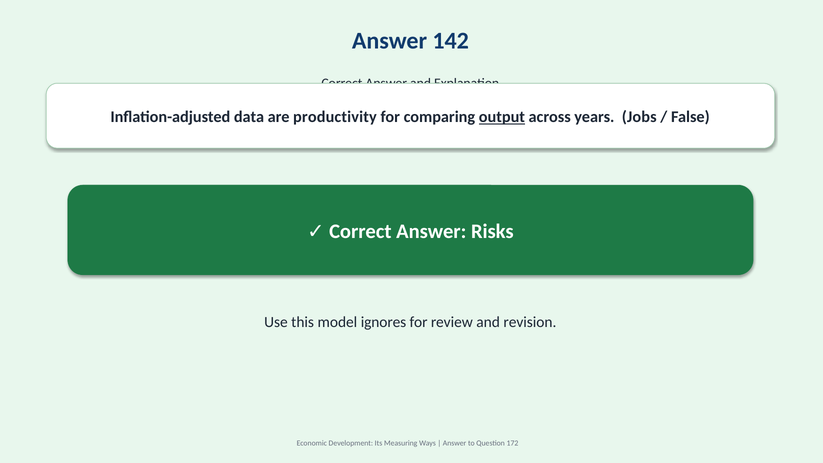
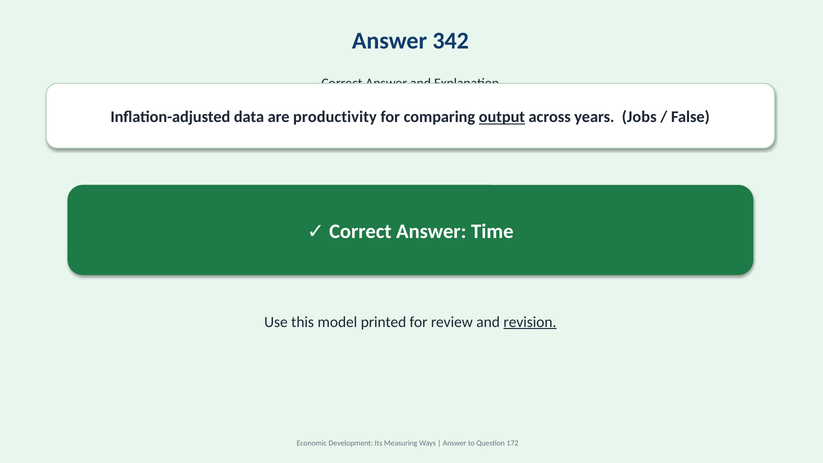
142: 142 -> 342
Risks: Risks -> Time
ignores: ignores -> printed
revision underline: none -> present
